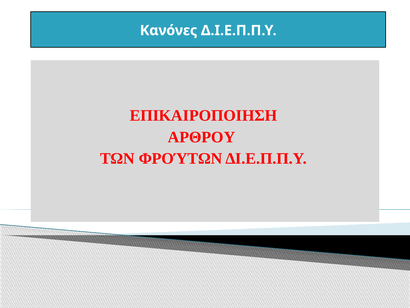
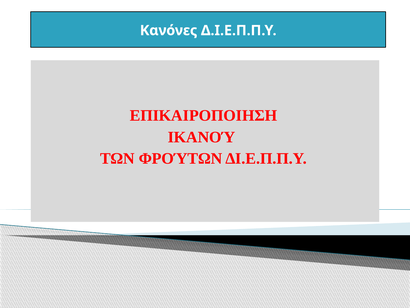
ΑΡΘΡΟΥ: ΑΡΘΡΟΥ -> ΙΚΑΝΟΎ
